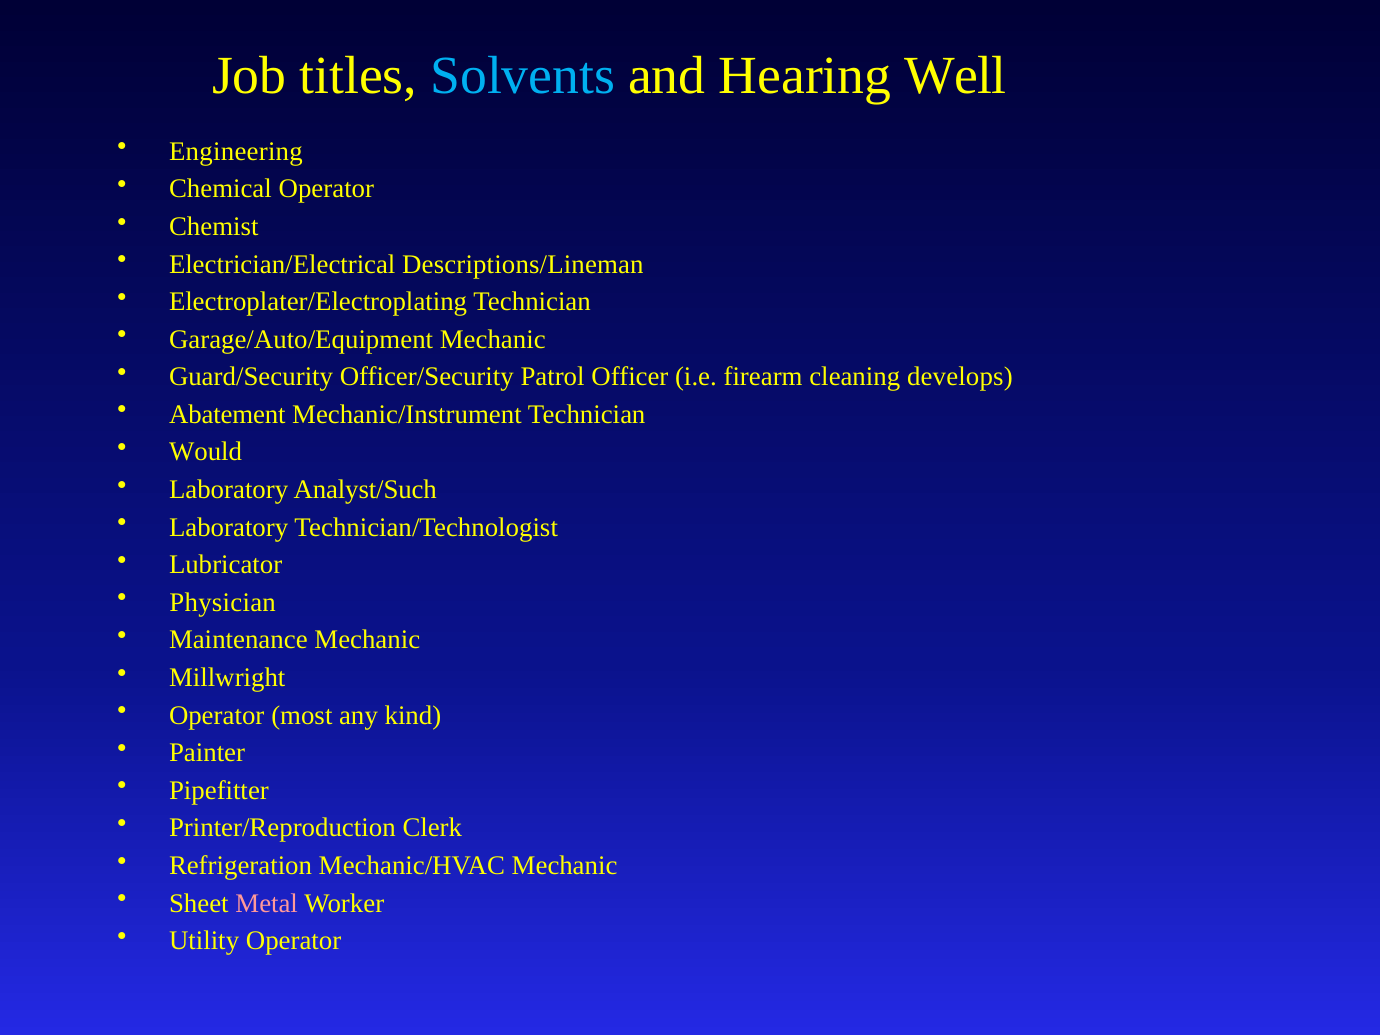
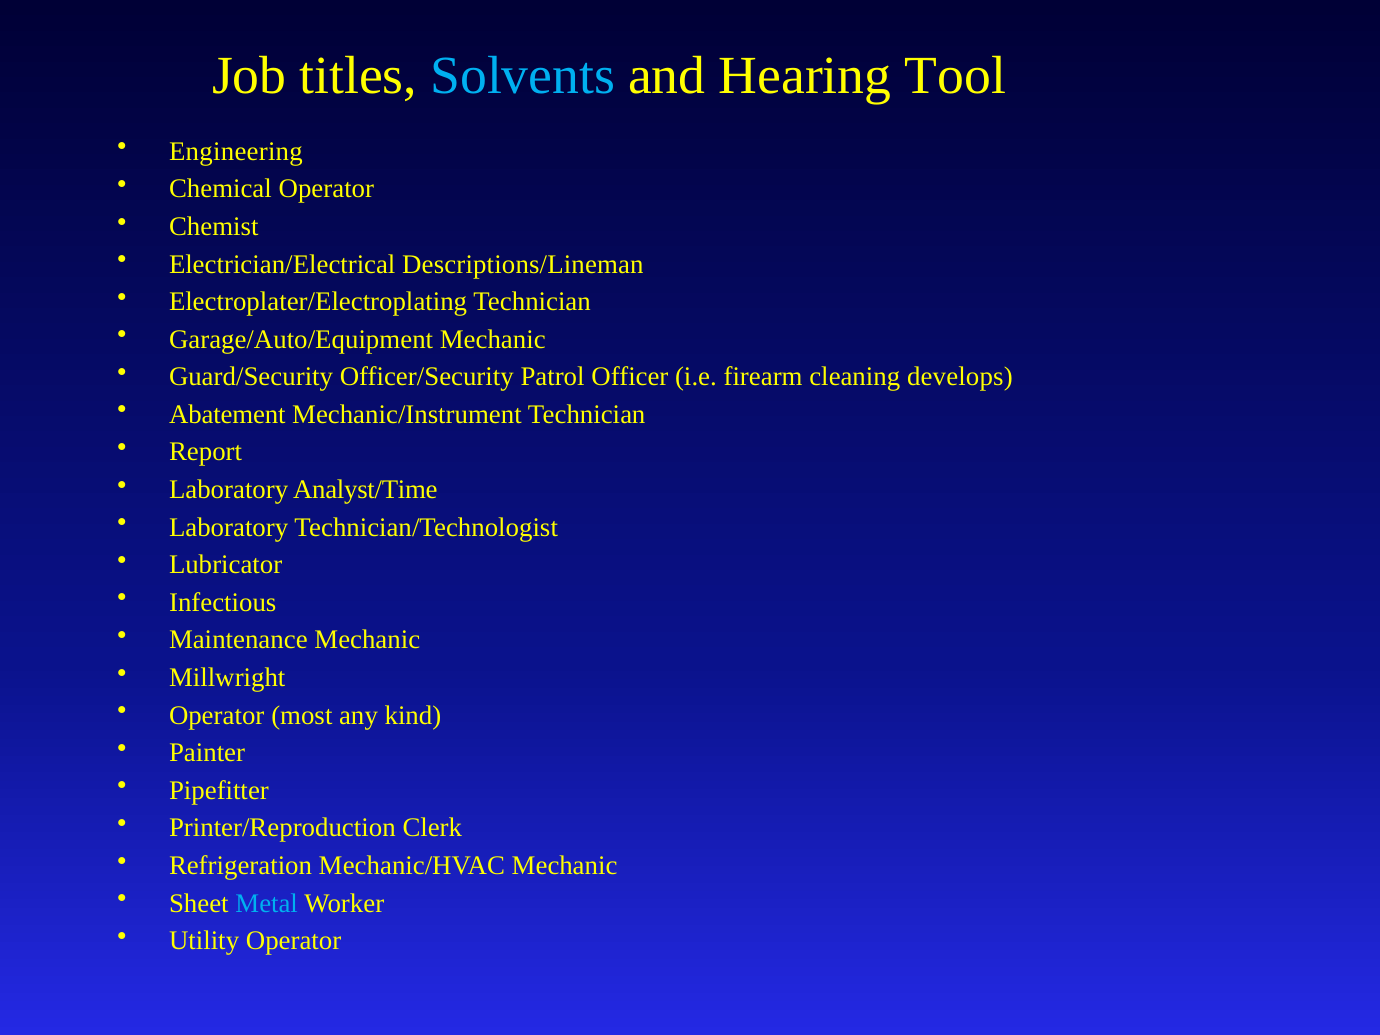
Well: Well -> Tool
Would: Would -> Report
Analyst/Such: Analyst/Such -> Analyst/Time
Physician: Physician -> Infectious
Metal colour: pink -> light blue
